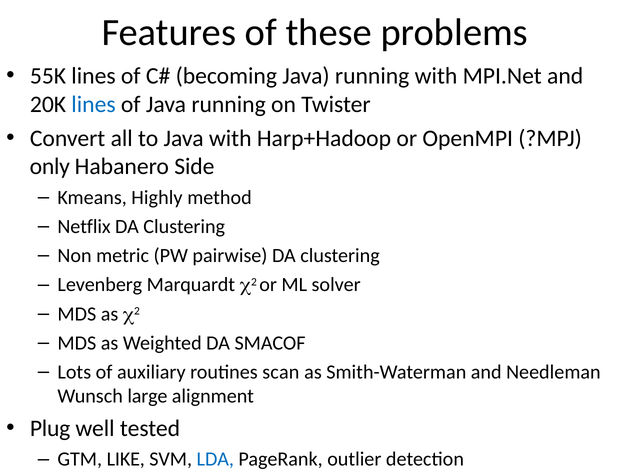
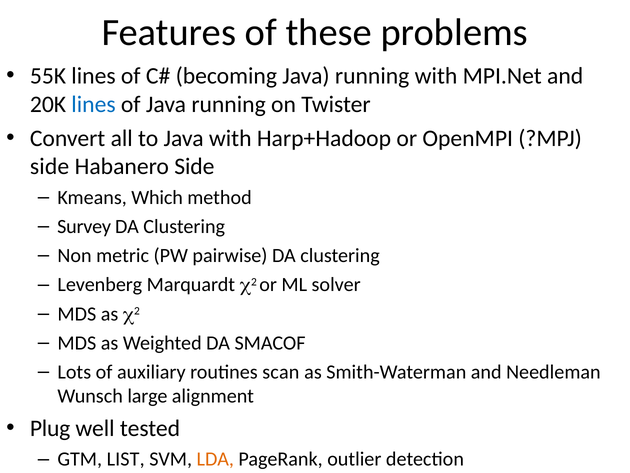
only at (50, 166): only -> side
Highly: Highly -> Which
Netflix: Netflix -> Survey
LIKE: LIKE -> LIST
LDA colour: blue -> orange
